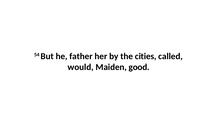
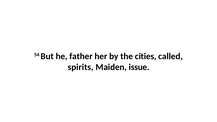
would: would -> spirits
good: good -> issue
